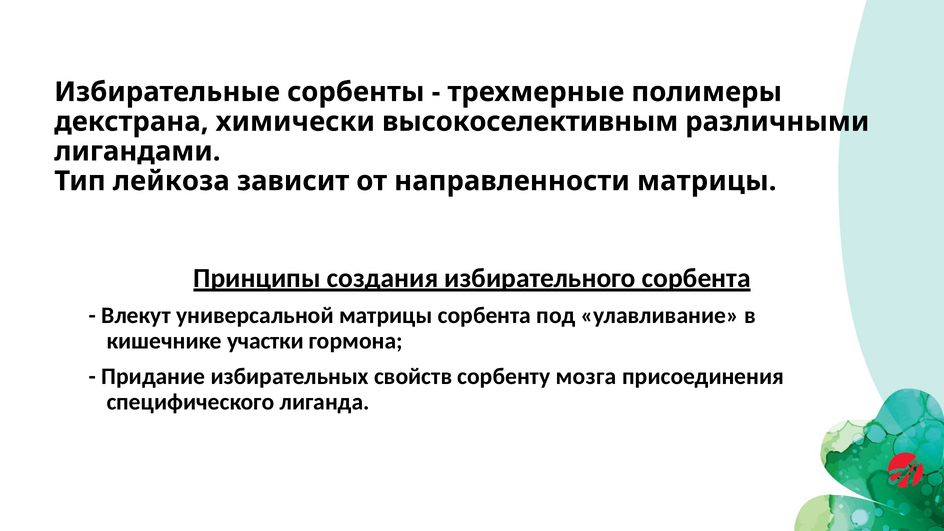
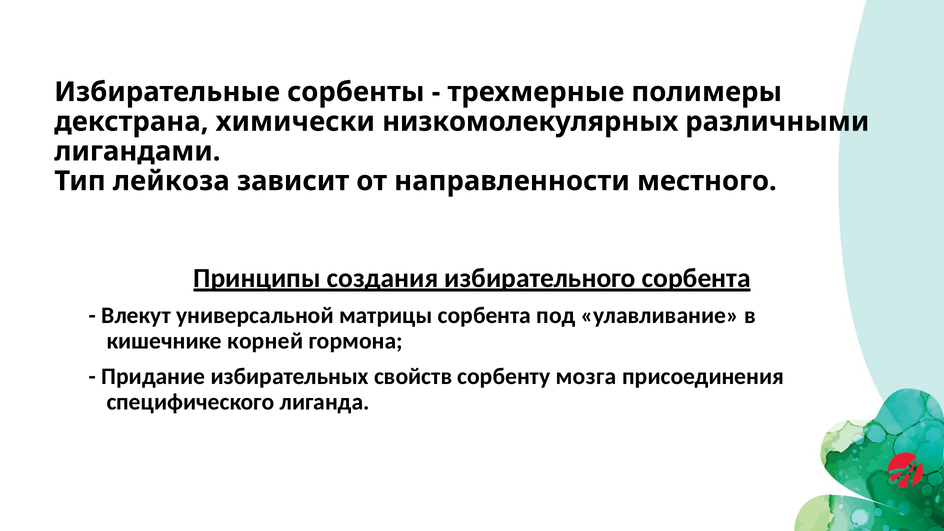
высокоселективным: высокоселективным -> низкомолекулярных
направленности матрицы: матрицы -> местного
участки: участки -> корней
